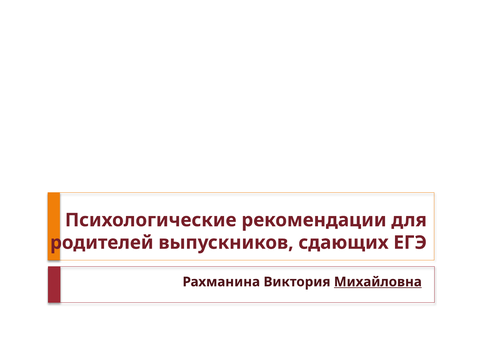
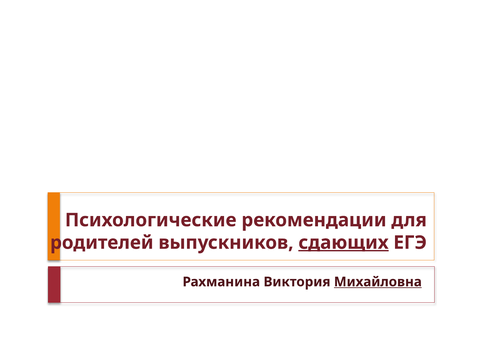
сдающих underline: none -> present
